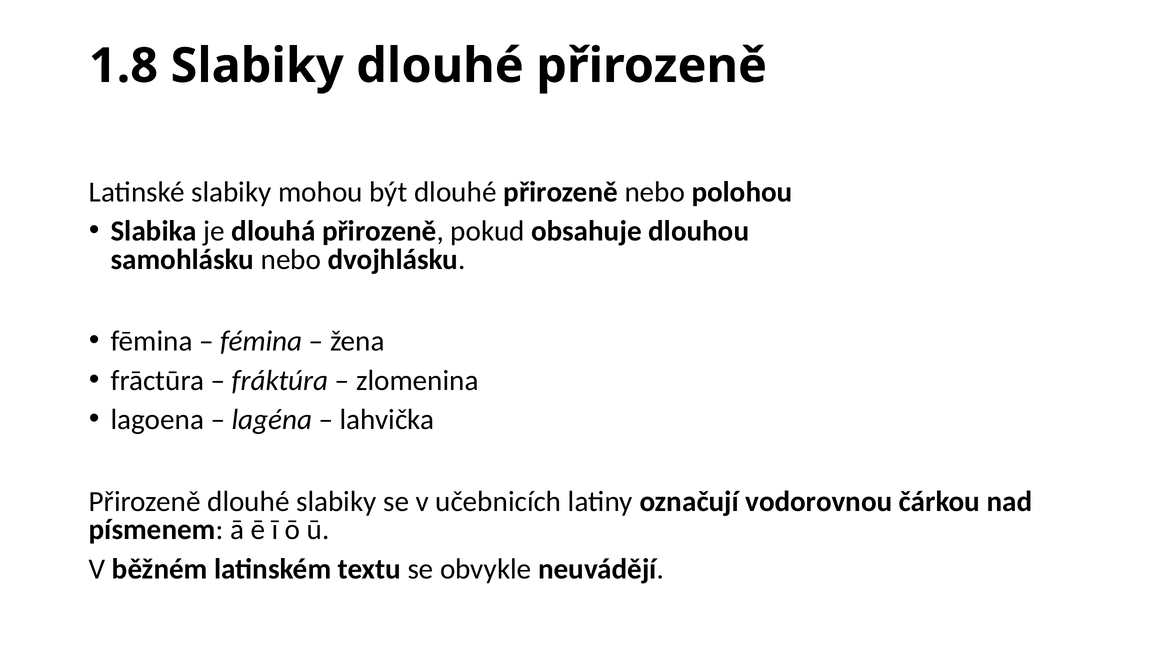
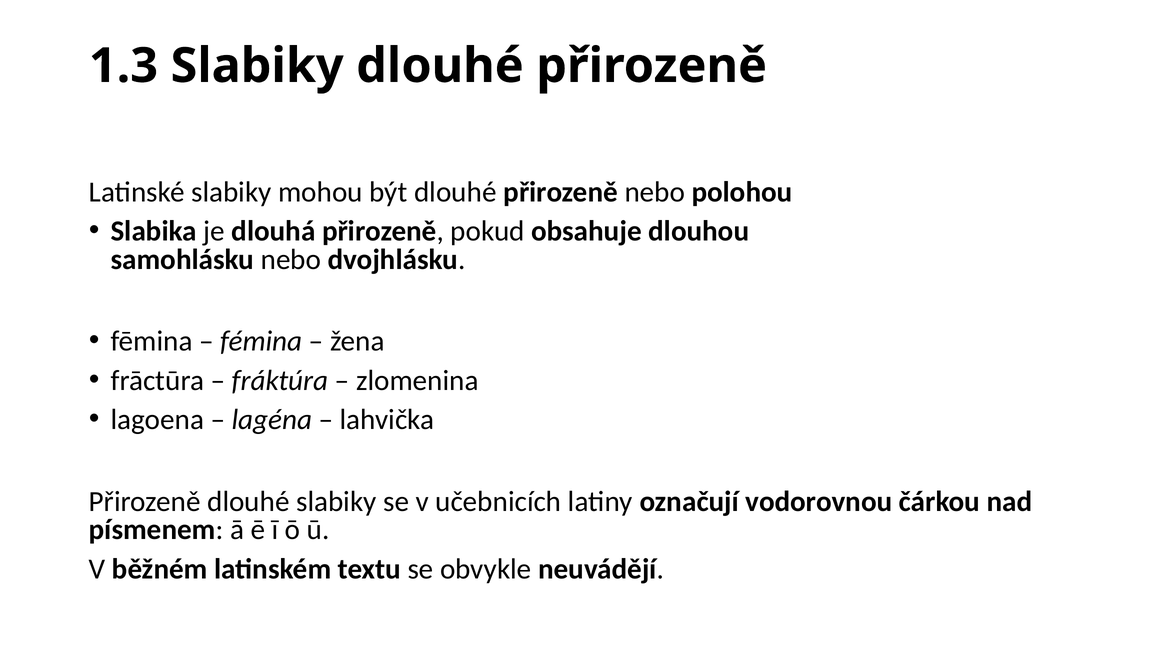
1.8: 1.8 -> 1.3
